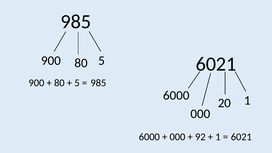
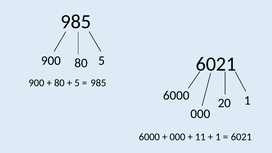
92: 92 -> 11
